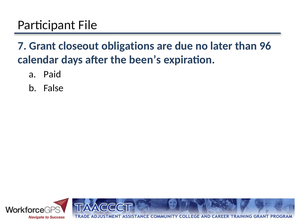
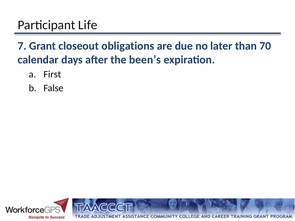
File: File -> Life
96: 96 -> 70
Paid: Paid -> First
